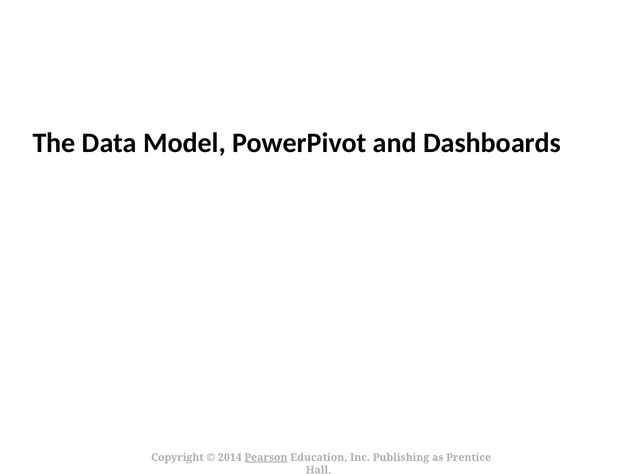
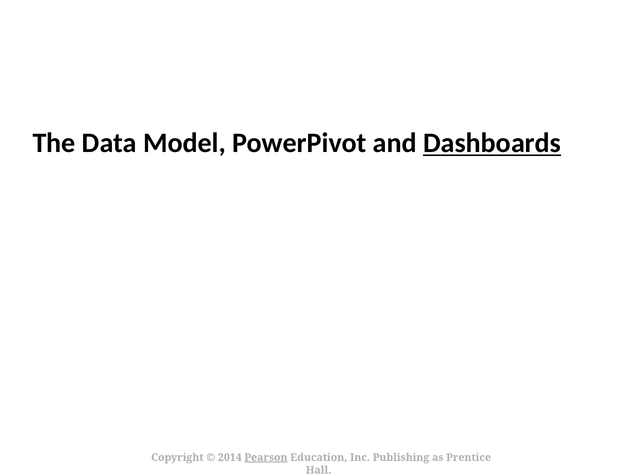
Dashboards underline: none -> present
